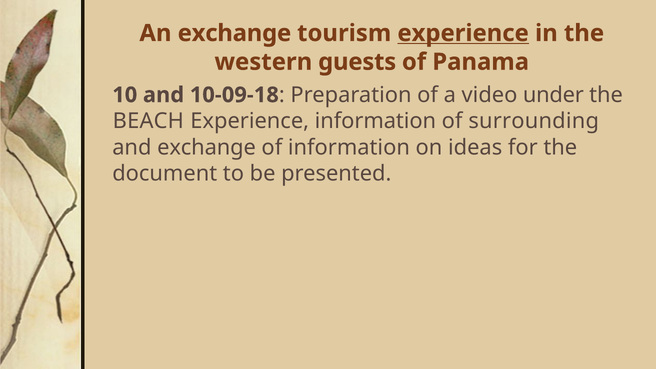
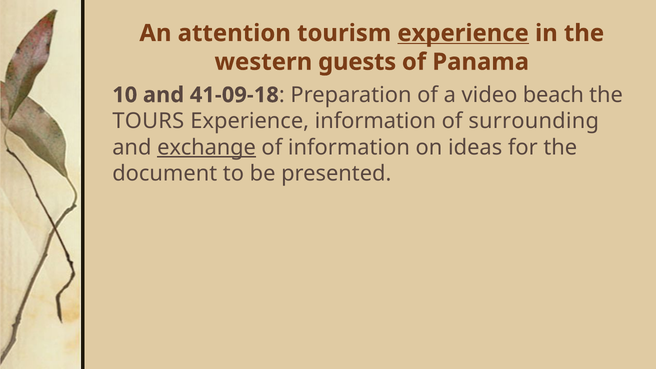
An exchange: exchange -> attention
10-09-18: 10-09-18 -> 41-09-18
under: under -> beach
BEACH: BEACH -> TOURS
exchange at (207, 147) underline: none -> present
